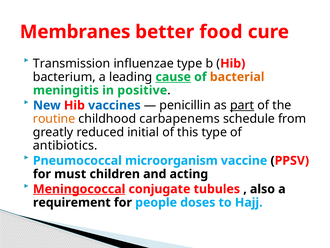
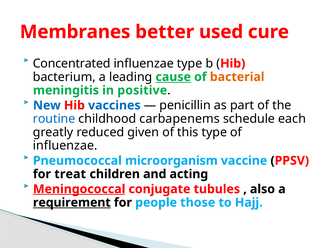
food: food -> used
Transmission: Transmission -> Concentrated
part underline: present -> none
routine colour: orange -> blue
from: from -> each
initial: initial -> given
antibiotics at (65, 145): antibiotics -> influenzae
must: must -> treat
requirement underline: none -> present
doses: doses -> those
